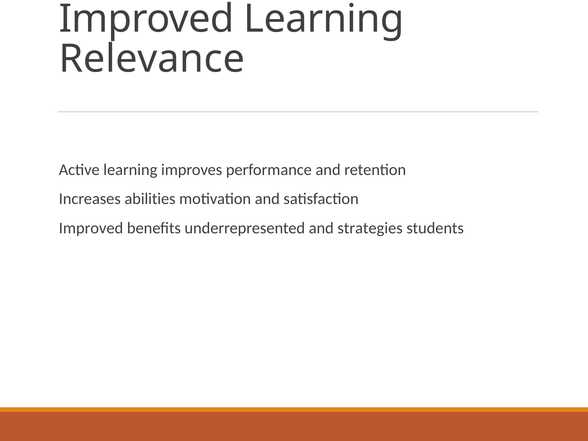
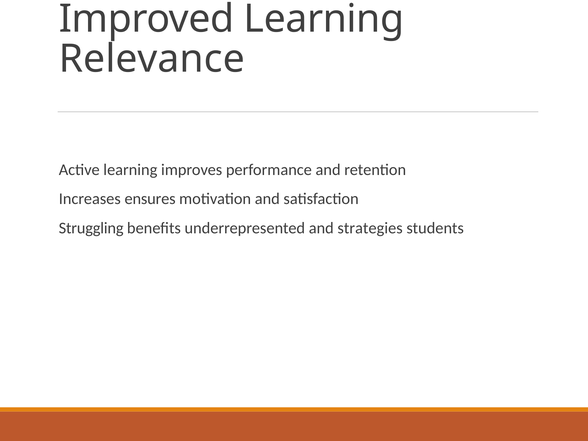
abilities: abilities -> ensures
Improved at (91, 228): Improved -> Struggling
